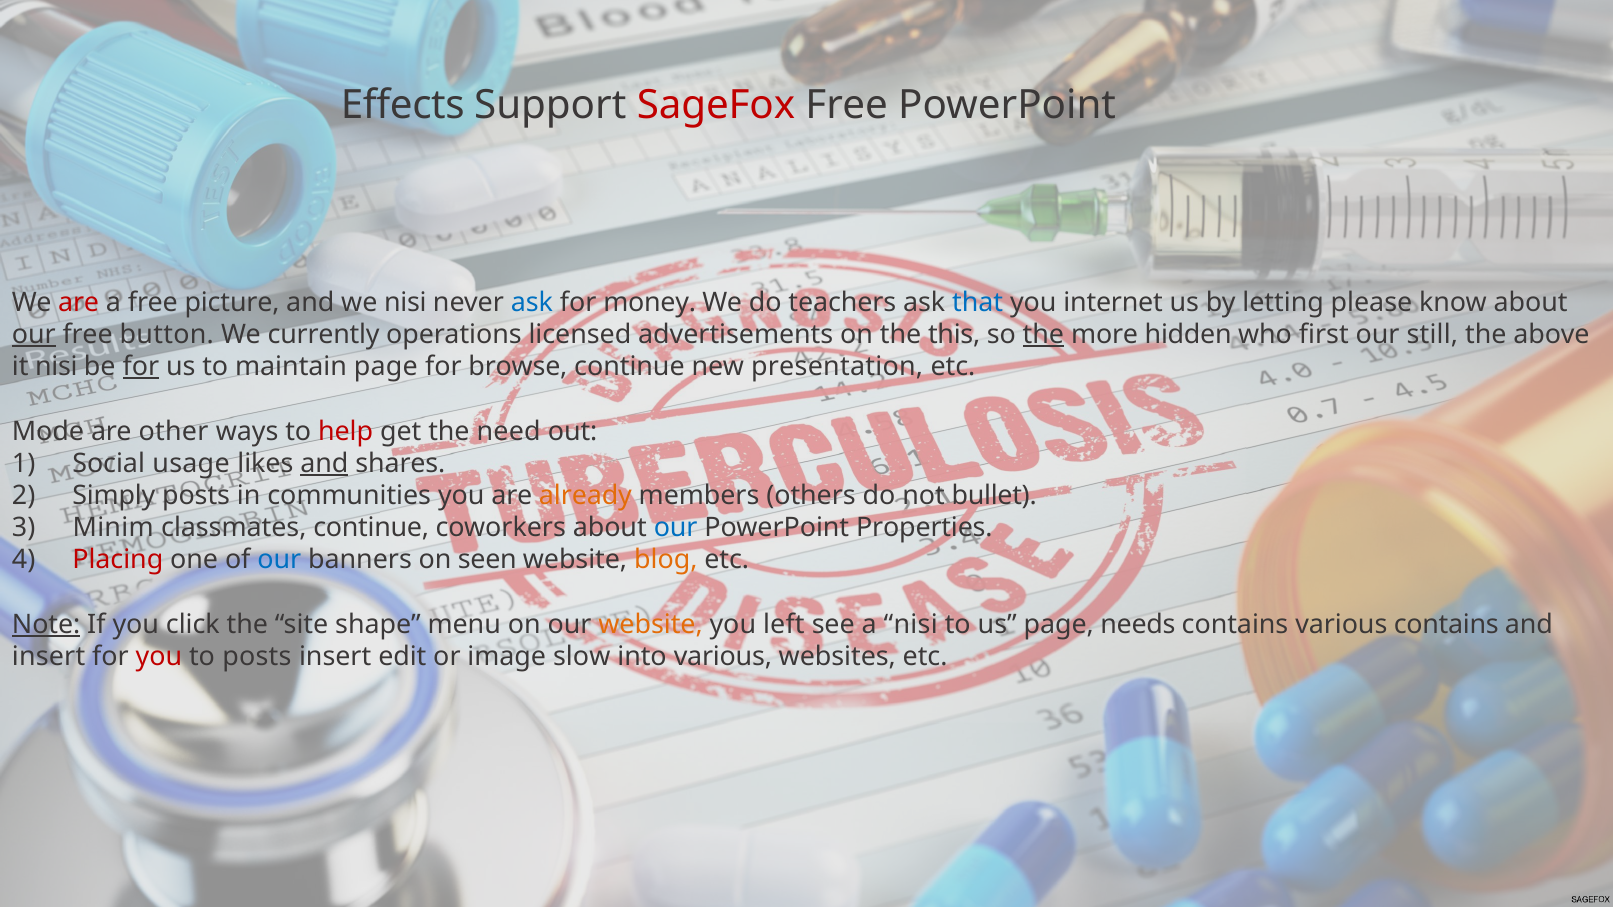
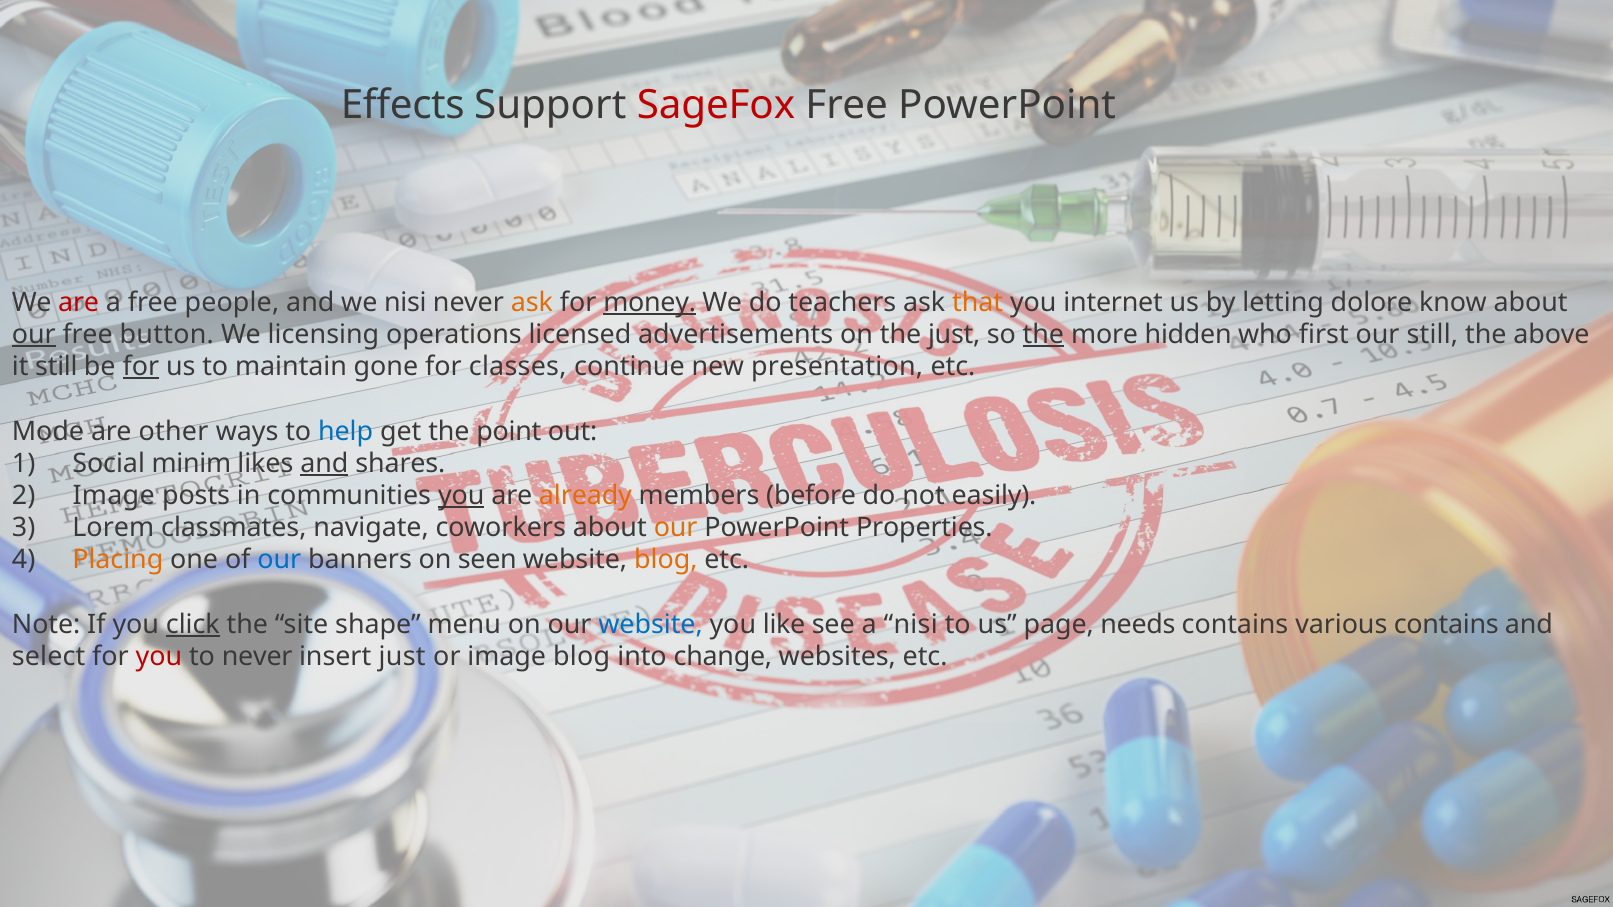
picture: picture -> people
ask at (532, 302) colour: blue -> orange
money underline: none -> present
that colour: blue -> orange
please: please -> dolore
currently: currently -> licensing
the this: this -> just
it nisi: nisi -> still
maintain page: page -> gone
browse: browse -> classes
help colour: red -> blue
need: need -> point
usage: usage -> minim
Simply at (114, 496): Simply -> Image
you at (461, 496) underline: none -> present
others: others -> before
bullet: bullet -> easily
Minim: Minim -> Lorem
classmates continue: continue -> navigate
our at (676, 528) colour: blue -> orange
Placing colour: red -> orange
Note underline: present -> none
click underline: none -> present
website at (651, 625) colour: orange -> blue
left: left -> like
insert at (49, 657): insert -> select
to posts: posts -> never
insert edit: edit -> just
image slow: slow -> blog
into various: various -> change
